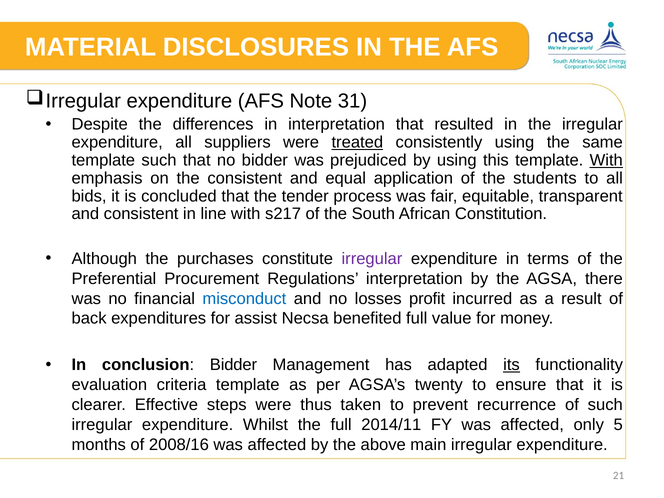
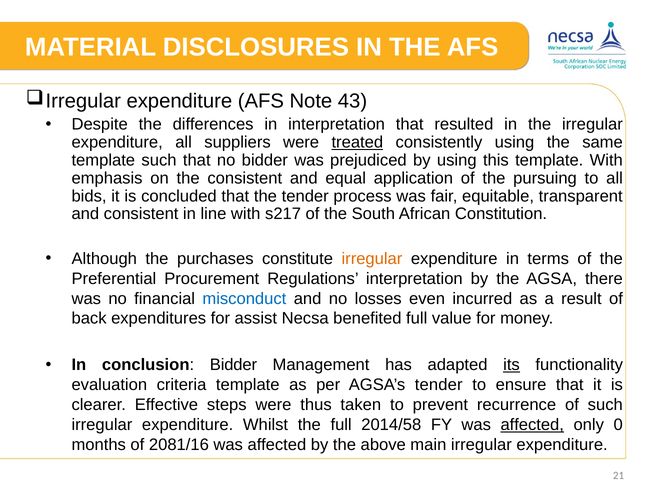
31: 31 -> 43
With at (606, 160) underline: present -> none
students: students -> pursuing
irregular at (372, 259) colour: purple -> orange
profit: profit -> even
AGSA’s twenty: twenty -> tender
2014/11: 2014/11 -> 2014/58
affected at (532, 425) underline: none -> present
5: 5 -> 0
2008/16: 2008/16 -> 2081/16
